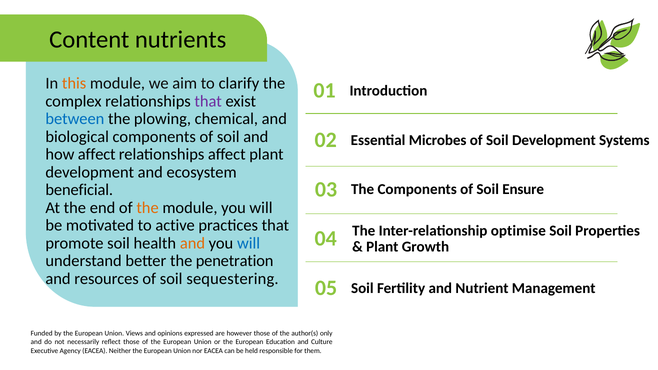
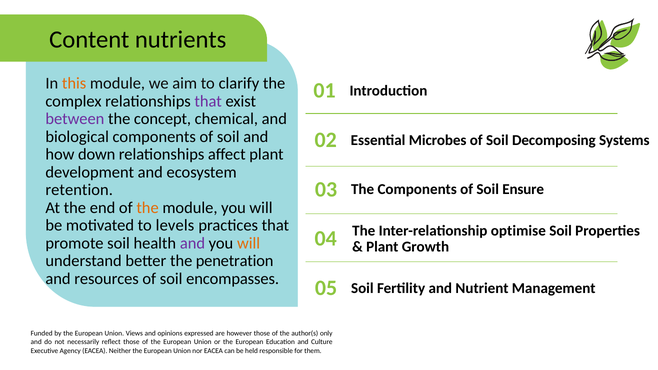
between colour: blue -> purple
plowing: plowing -> concept
Soil Development: Development -> Decomposing
how affect: affect -> down
beneficial: beneficial -> retention
active: active -> levels
and at (192, 243) colour: orange -> purple
will at (249, 243) colour: blue -> orange
sequestering: sequestering -> encompasses
